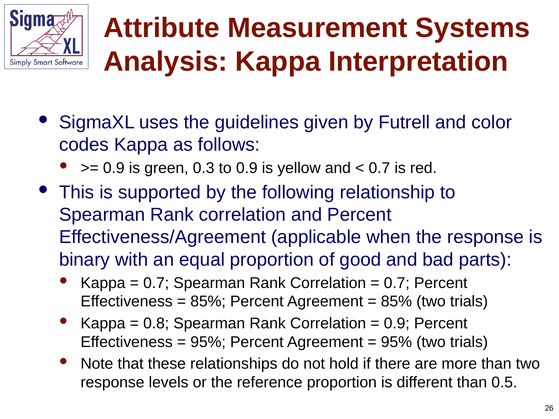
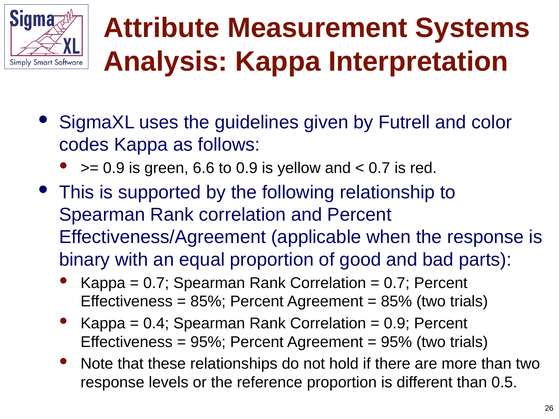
0.3: 0.3 -> 6.6
0.8: 0.8 -> 0.4
